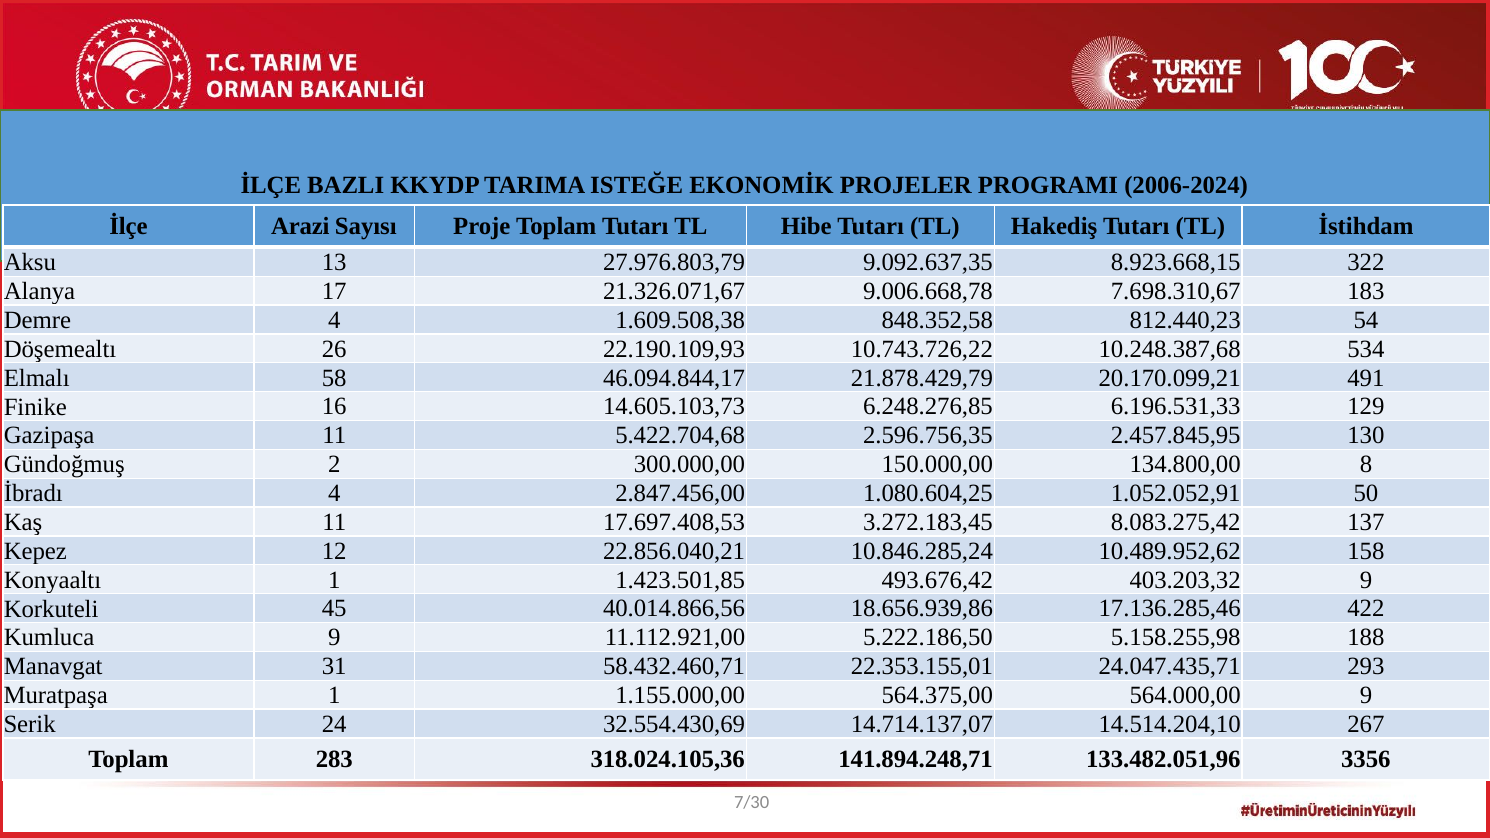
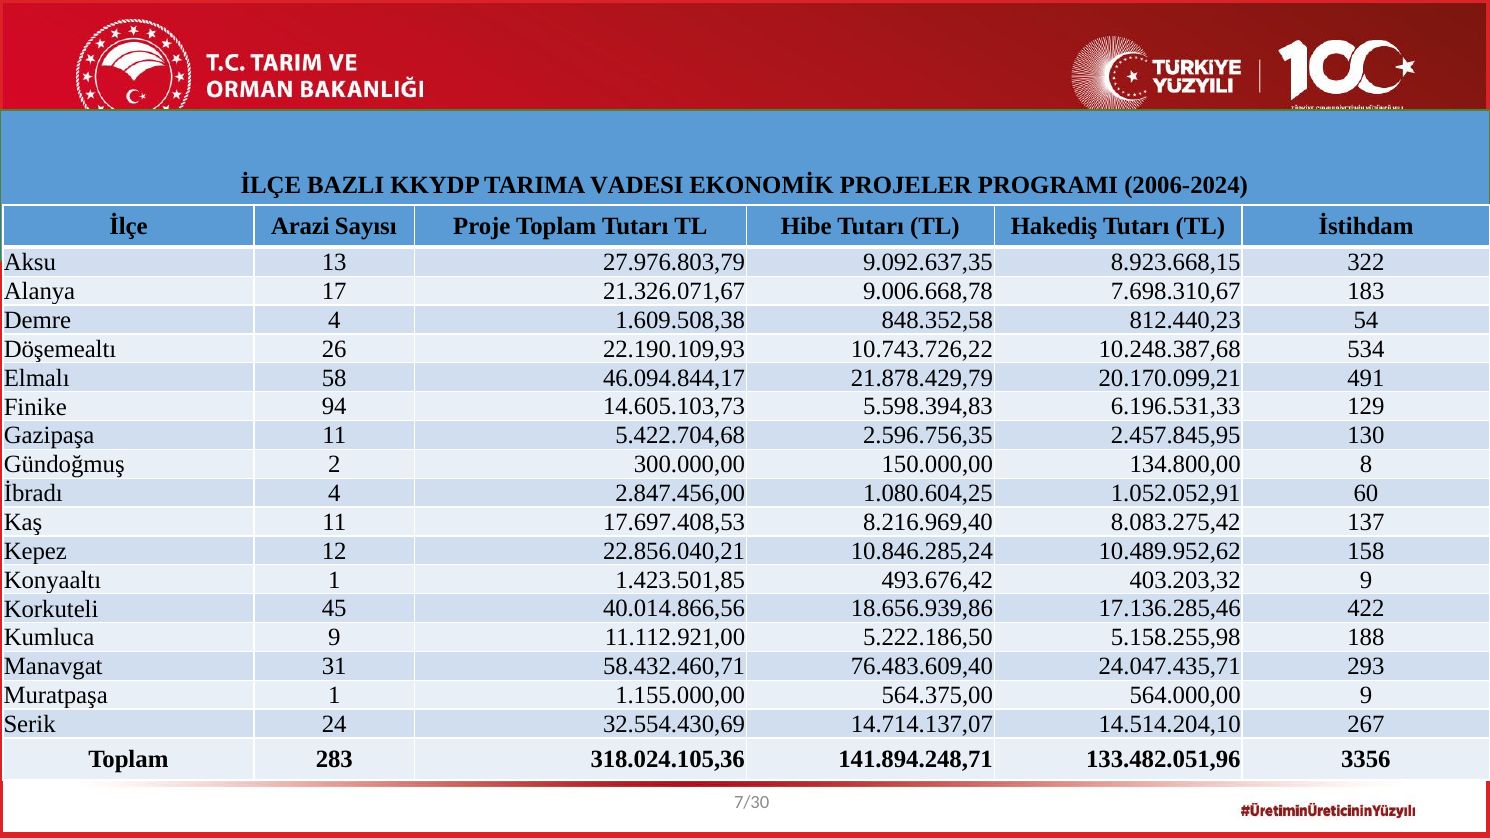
ISTEĞE: ISTEĞE -> VADESI
16: 16 -> 94
6.248.276,85: 6.248.276,85 -> 5.598.394,83
50: 50 -> 60
3.272.183,45: 3.272.183,45 -> 8.216.969,40
22.353.155,01: 22.353.155,01 -> 76.483.609,40
